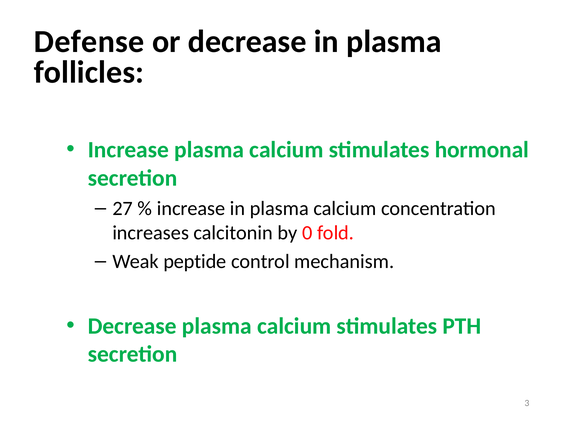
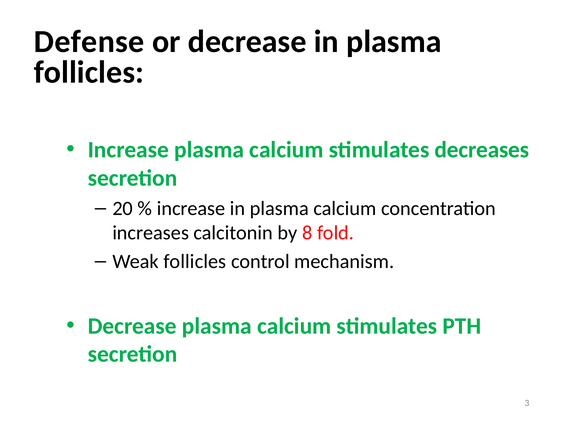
hormonal: hormonal -> decreases
27: 27 -> 20
0: 0 -> 8
Weak peptide: peptide -> follicles
